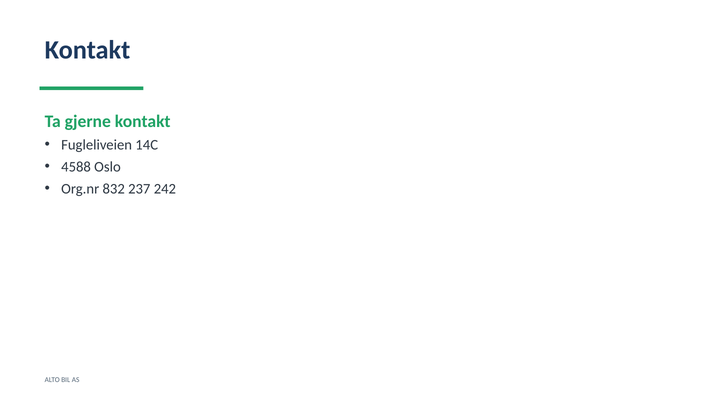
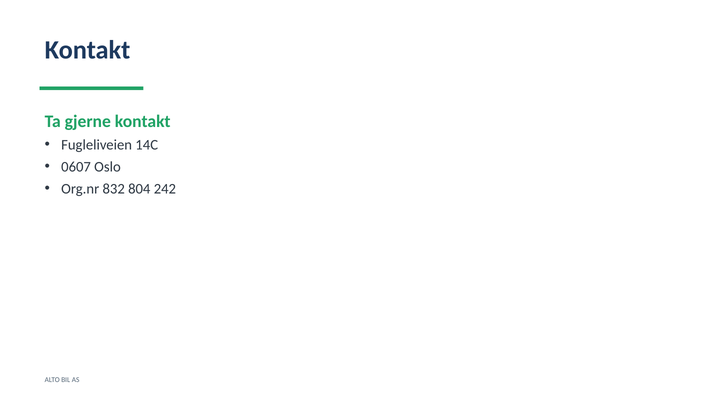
4588: 4588 -> 0607
237: 237 -> 804
